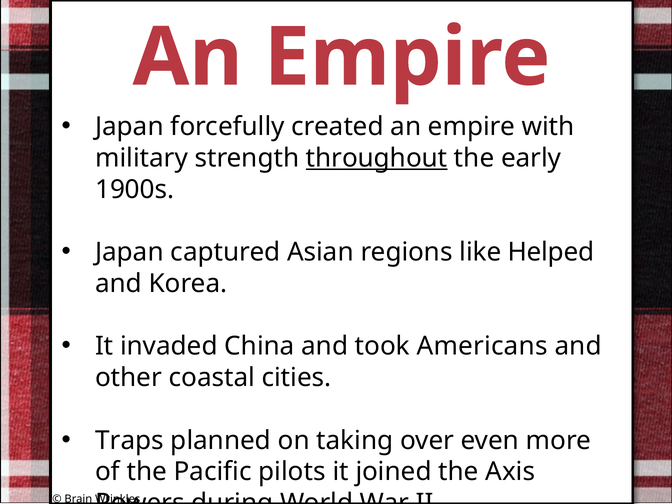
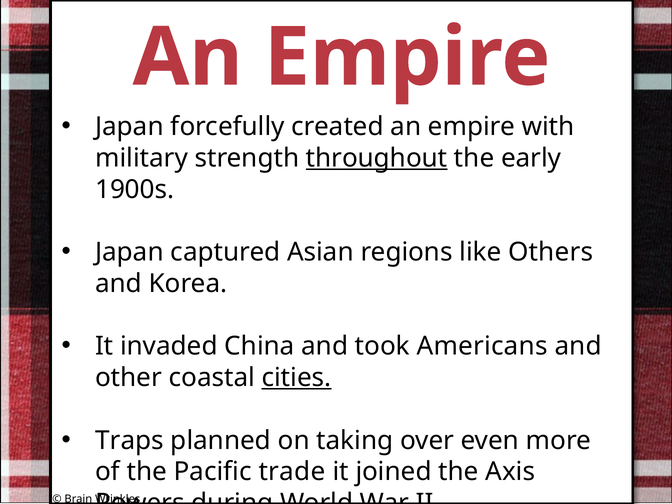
Helped: Helped -> Others
cities underline: none -> present
pilots: pilots -> trade
